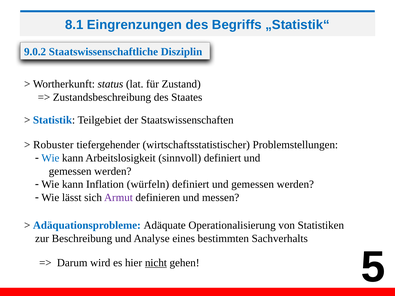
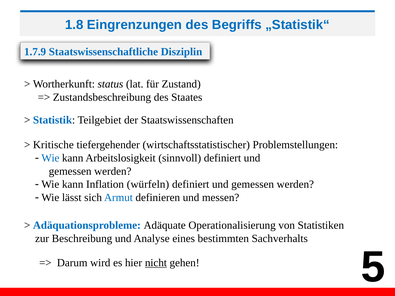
8.1: 8.1 -> 1.8
9.0.2: 9.0.2 -> 1.7.9
Robuster: Robuster -> Kritische
Armut colour: purple -> blue
